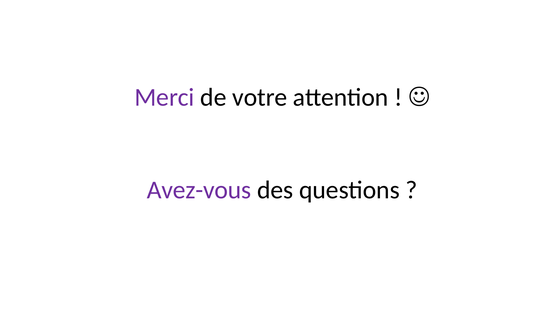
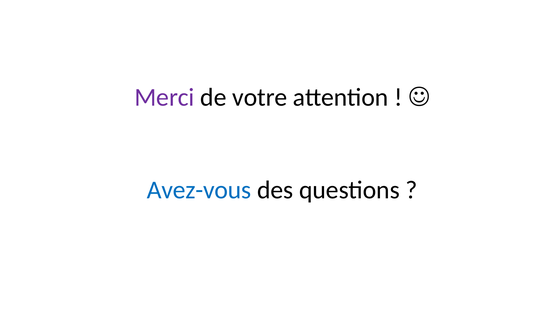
Avez-vous colour: purple -> blue
